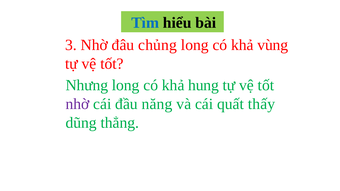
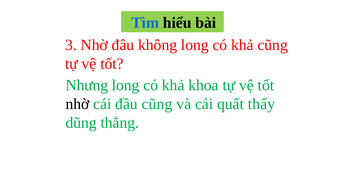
chủng: chủng -> không
khả vùng: vùng -> cũng
hung: hung -> khoa
nhờ at (77, 104) colour: purple -> black
đầu năng: năng -> cũng
